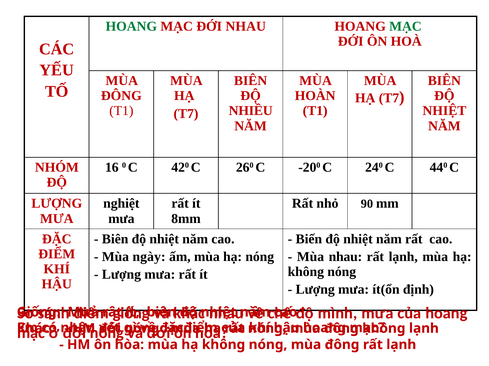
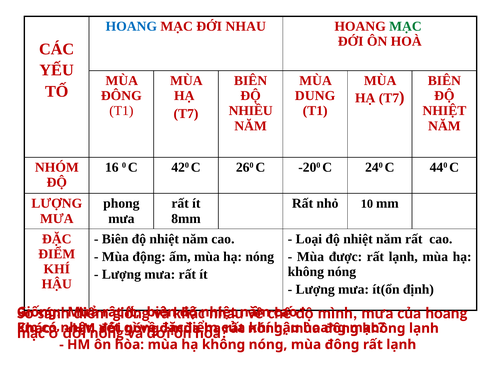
HOANG at (131, 26) colour: green -> blue
HOÀN: HOÀN -> DUNG
nghiệt: nghiệt -> phong
90: 90 -> 10
Biến: Biến -> Loại
ngày: ngày -> động
Mùa nhau: nhau -> được
